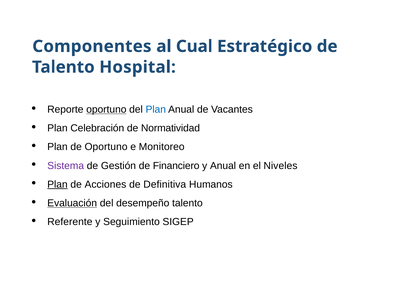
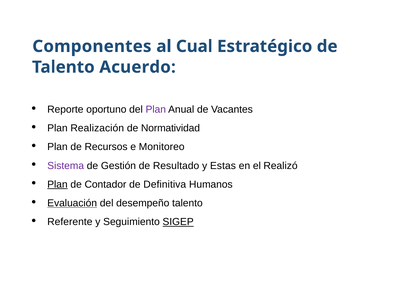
Hospital: Hospital -> Acuerdo
oportuno at (106, 110) underline: present -> none
Plan at (156, 110) colour: blue -> purple
Celebración: Celebración -> Realización
de Oportuno: Oportuno -> Recursos
Financiero: Financiero -> Resultado
y Anual: Anual -> Estas
Niveles: Niveles -> Realizó
Acciones: Acciones -> Contador
SIGEP underline: none -> present
